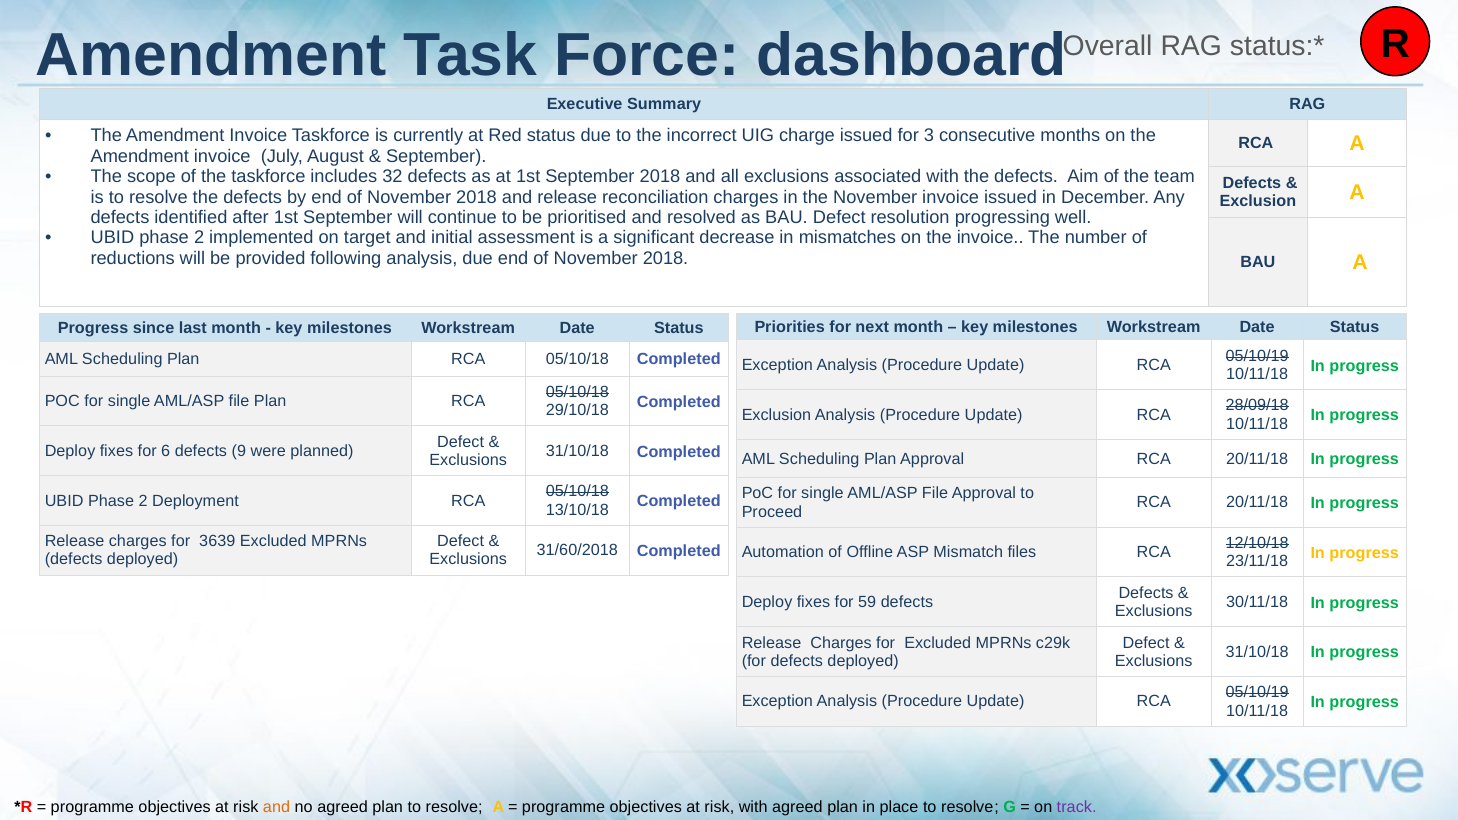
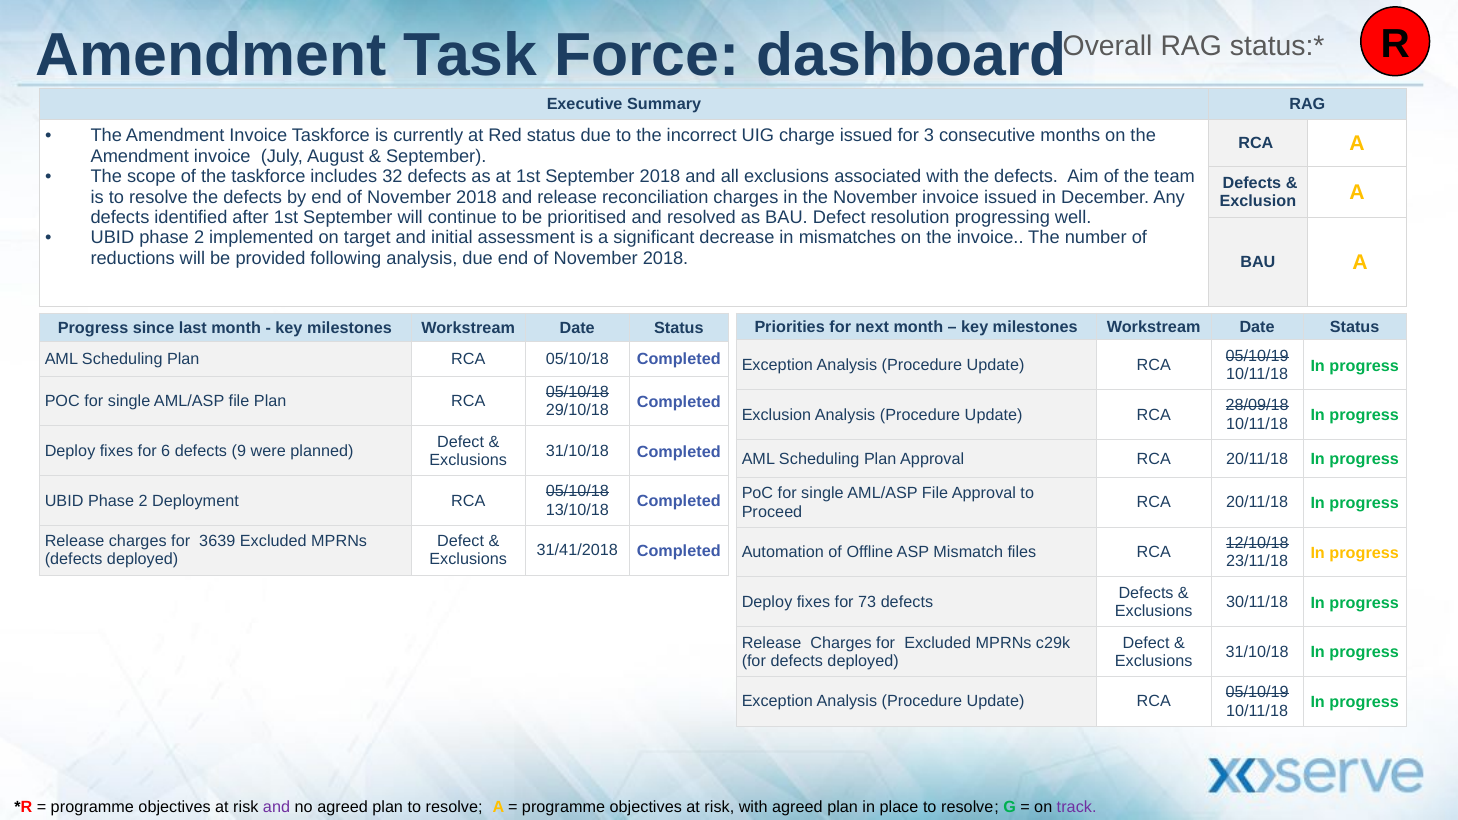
31/60/2018: 31/60/2018 -> 31/41/2018
59: 59 -> 73
and at (277, 807) colour: orange -> purple
